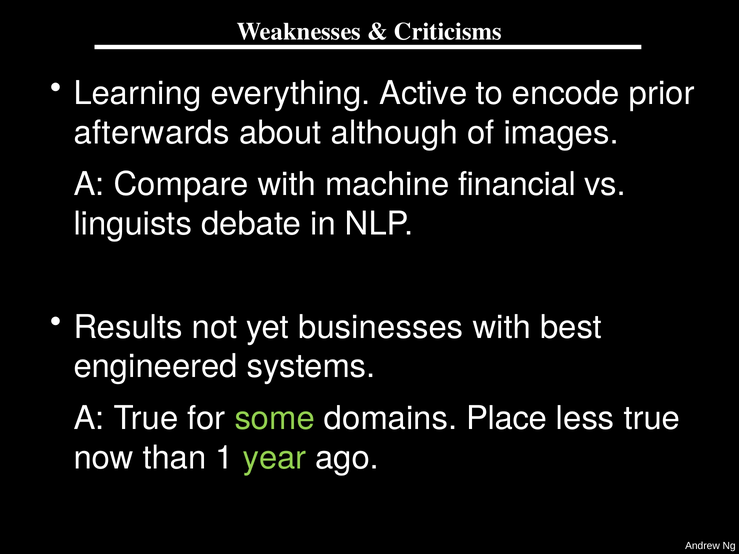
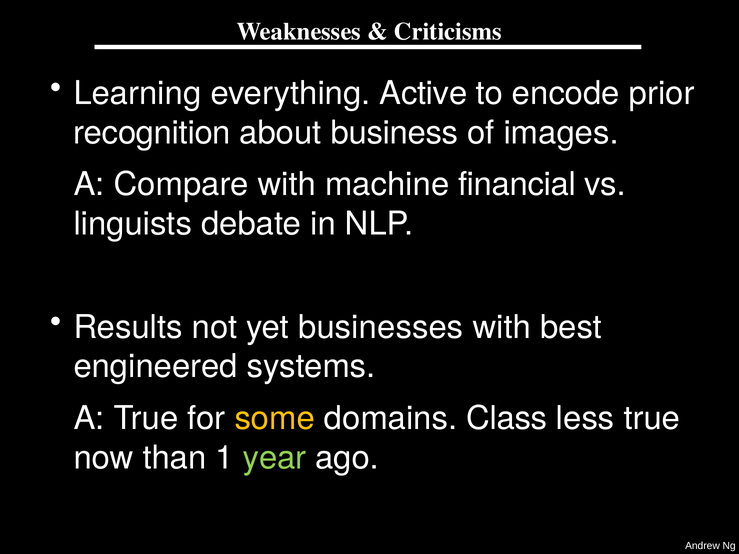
afterwards: afterwards -> recognition
although: although -> business
some colour: light green -> yellow
Place: Place -> Class
